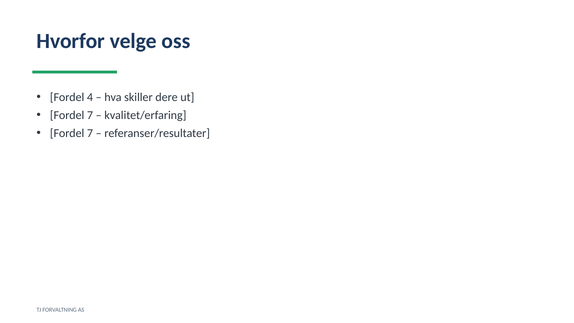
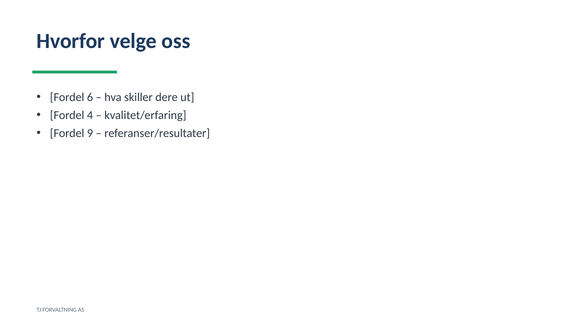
4: 4 -> 6
7 at (90, 115): 7 -> 4
7 at (90, 133): 7 -> 9
